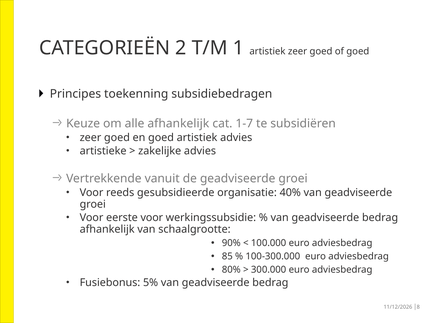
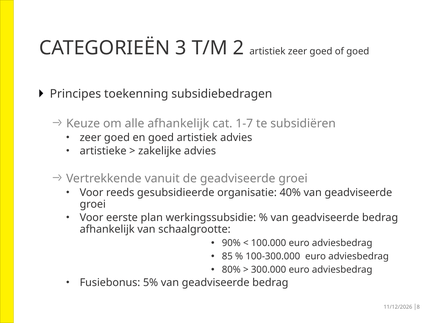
2: 2 -> 3
1: 1 -> 2
eerste voor: voor -> plan
